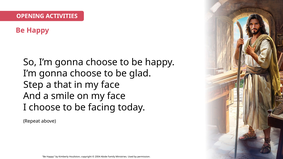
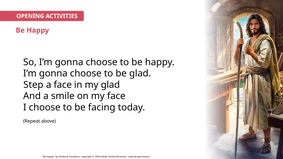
a that: that -> face
in my face: face -> glad
